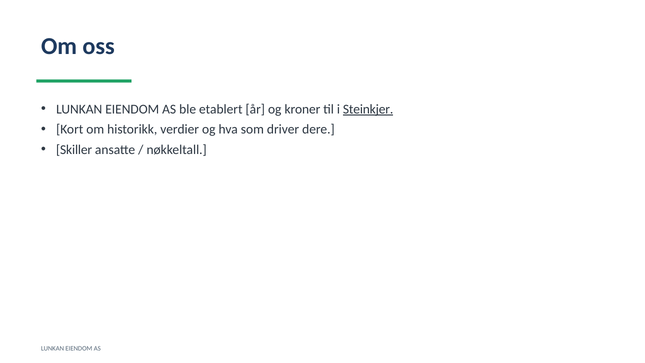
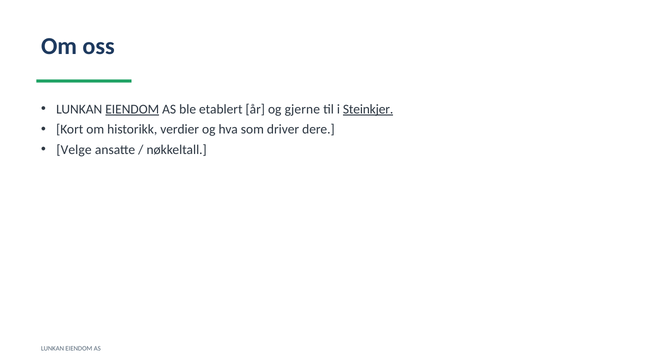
EIENDOM at (132, 109) underline: none -> present
kroner: kroner -> gjerne
Skiller: Skiller -> Velge
